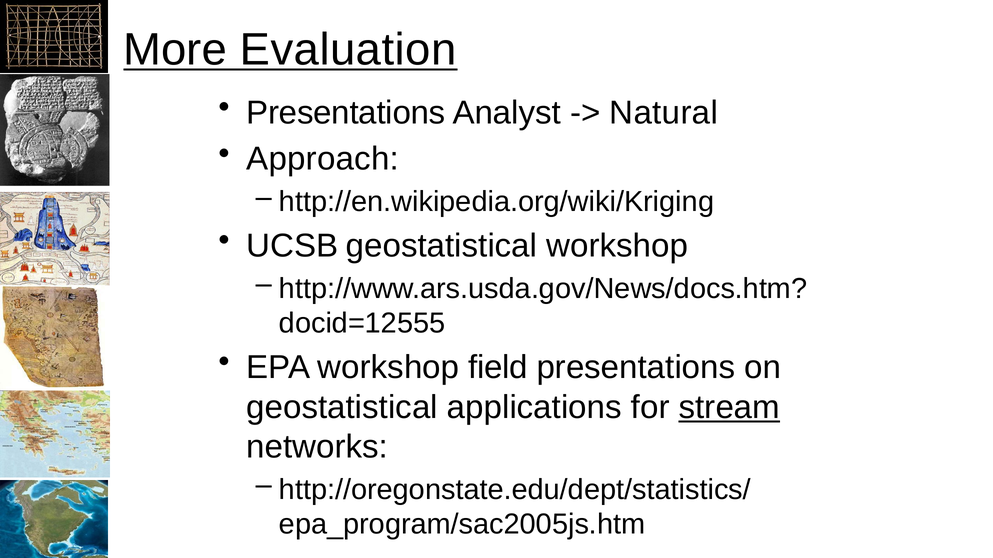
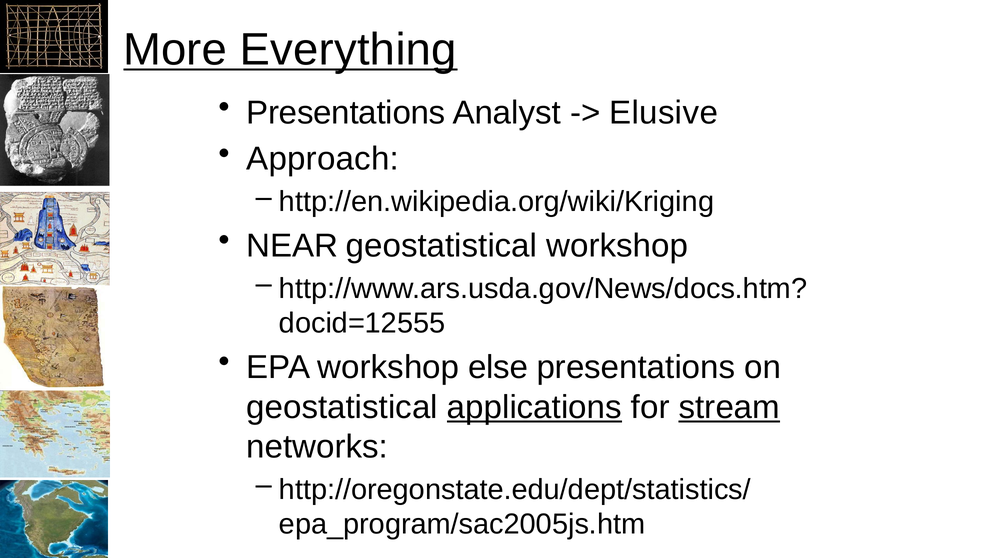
Evaluation: Evaluation -> Everything
Natural: Natural -> Elusive
UCSB: UCSB -> NEAR
field: field -> else
applications underline: none -> present
